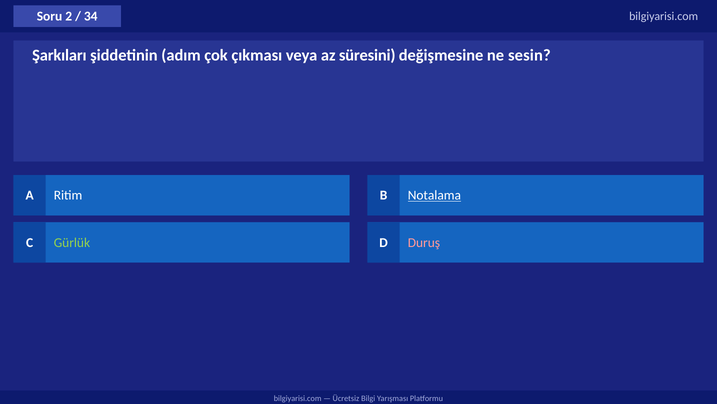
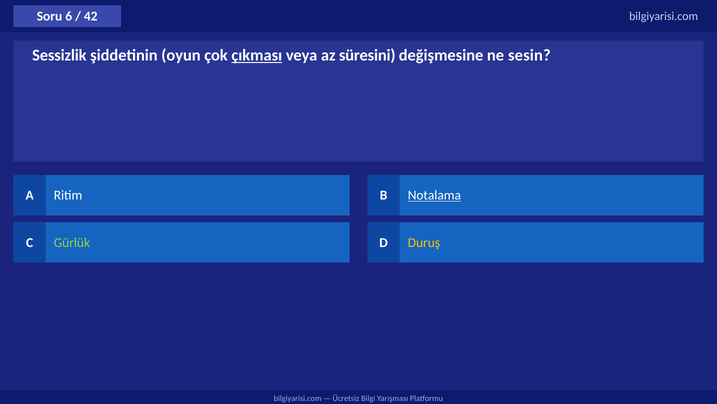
2: 2 -> 6
34: 34 -> 42
Şarkıları: Şarkıları -> Sessizlik
adım: adım -> oyun
çıkması underline: none -> present
Duruş colour: pink -> yellow
